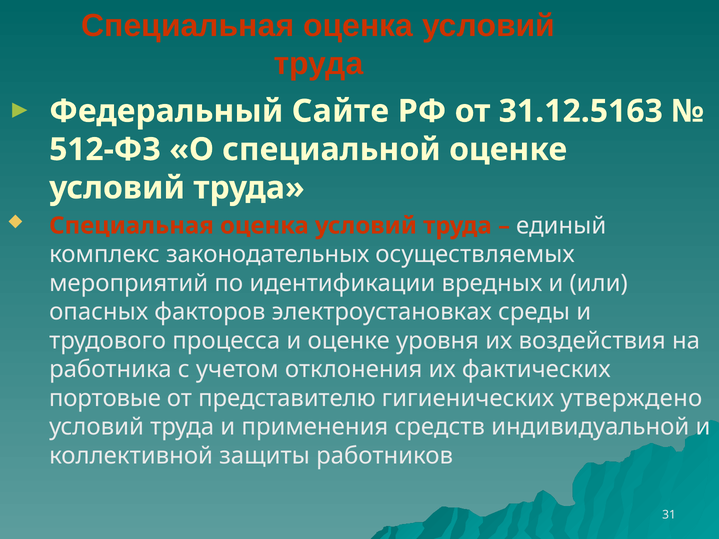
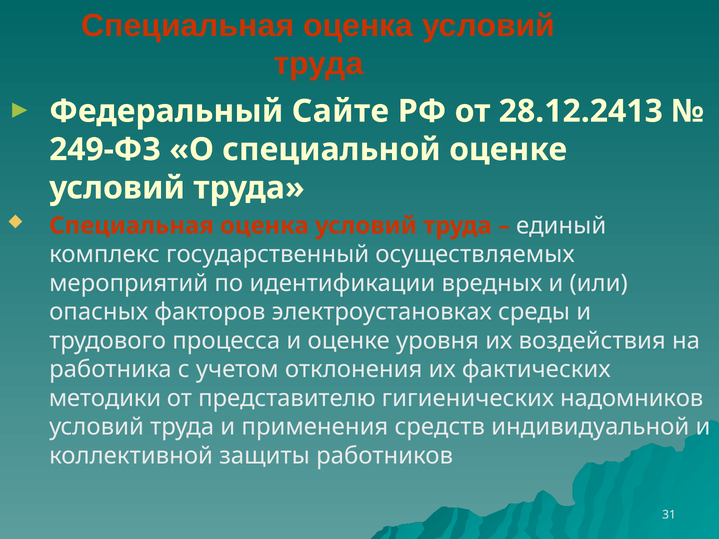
31.12.5163: 31.12.5163 -> 28.12.2413
512-ФЗ: 512-ФЗ -> 249-ФЗ
законодательных: законодательных -> государственный
портовые: портовые -> методики
утверждено: утверждено -> надомников
